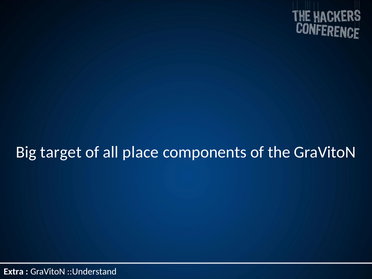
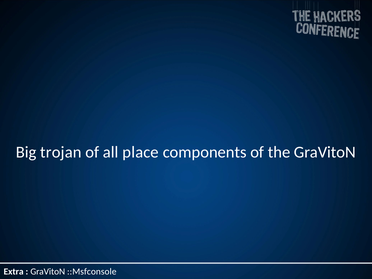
target: target -> trojan
::Understand: ::Understand -> ::Msfconsole
